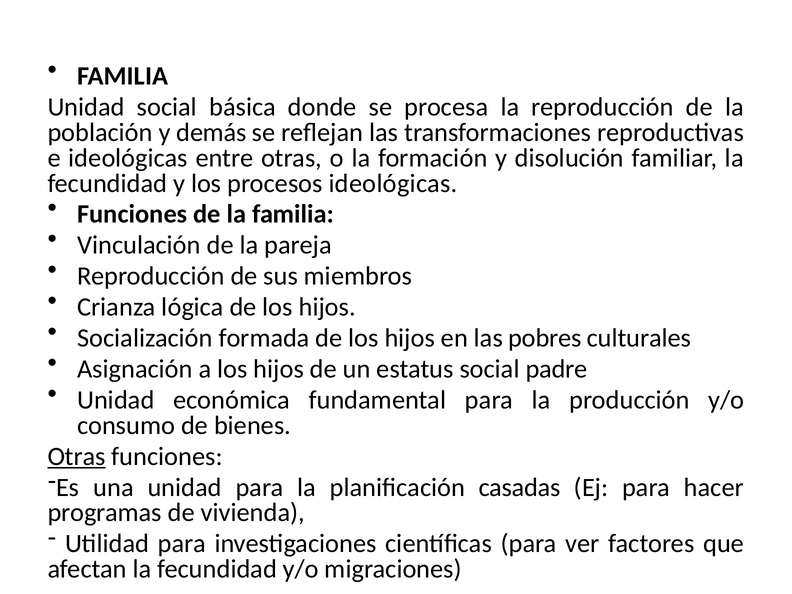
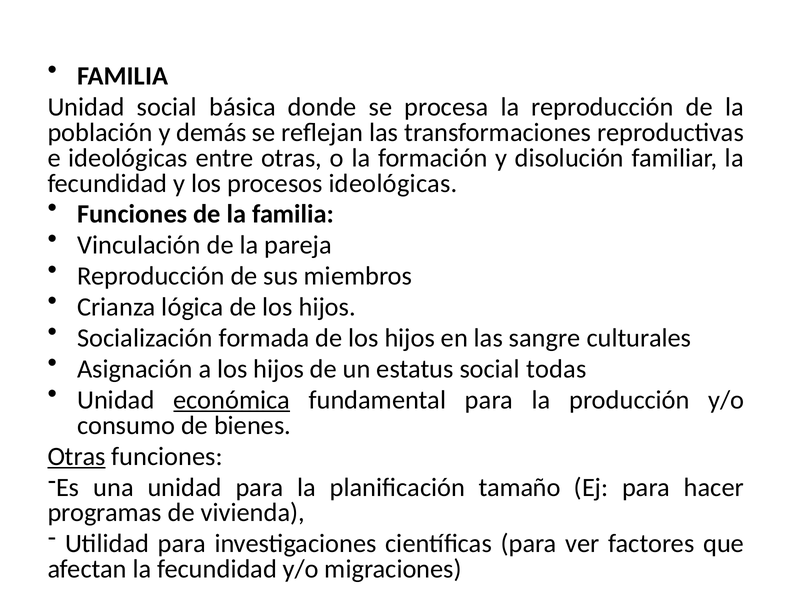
pobres: pobres -> sangre
padre: padre -> todas
económica underline: none -> present
casadas: casadas -> tamaño
